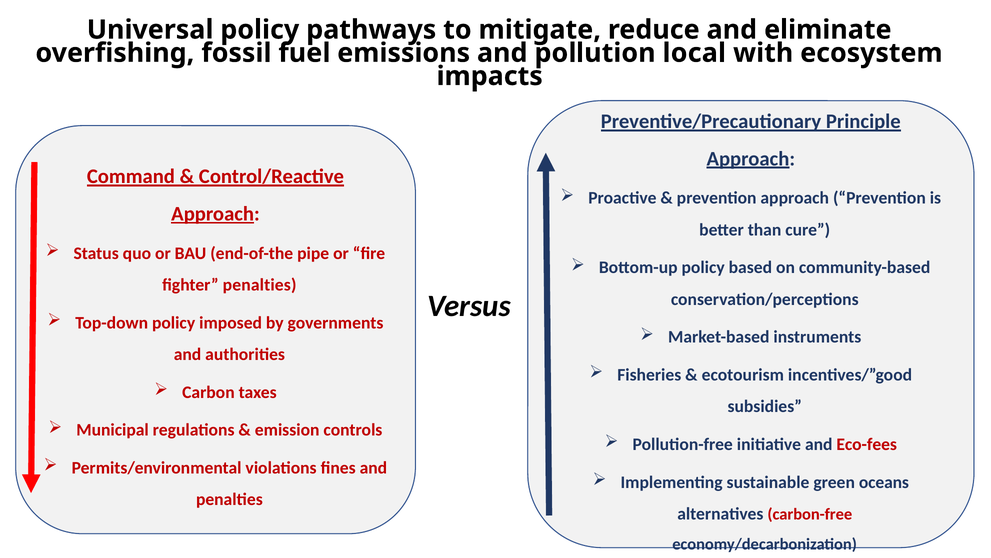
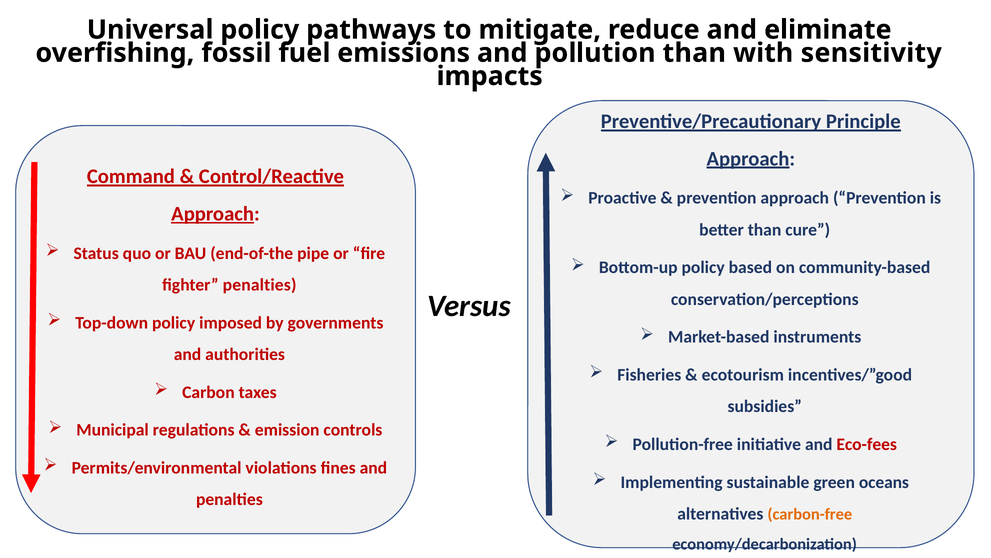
pollution local: local -> than
ecosystem: ecosystem -> sensitivity
carbon-free colour: red -> orange
